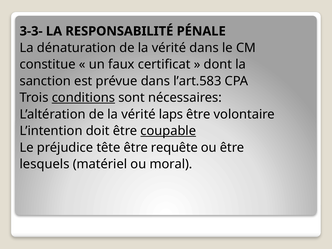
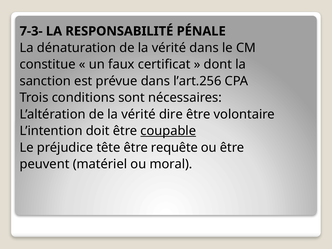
3-3-: 3-3- -> 7-3-
l’art.583: l’art.583 -> l’art.256
conditions underline: present -> none
laps: laps -> dire
lesquels: lesquels -> peuvent
